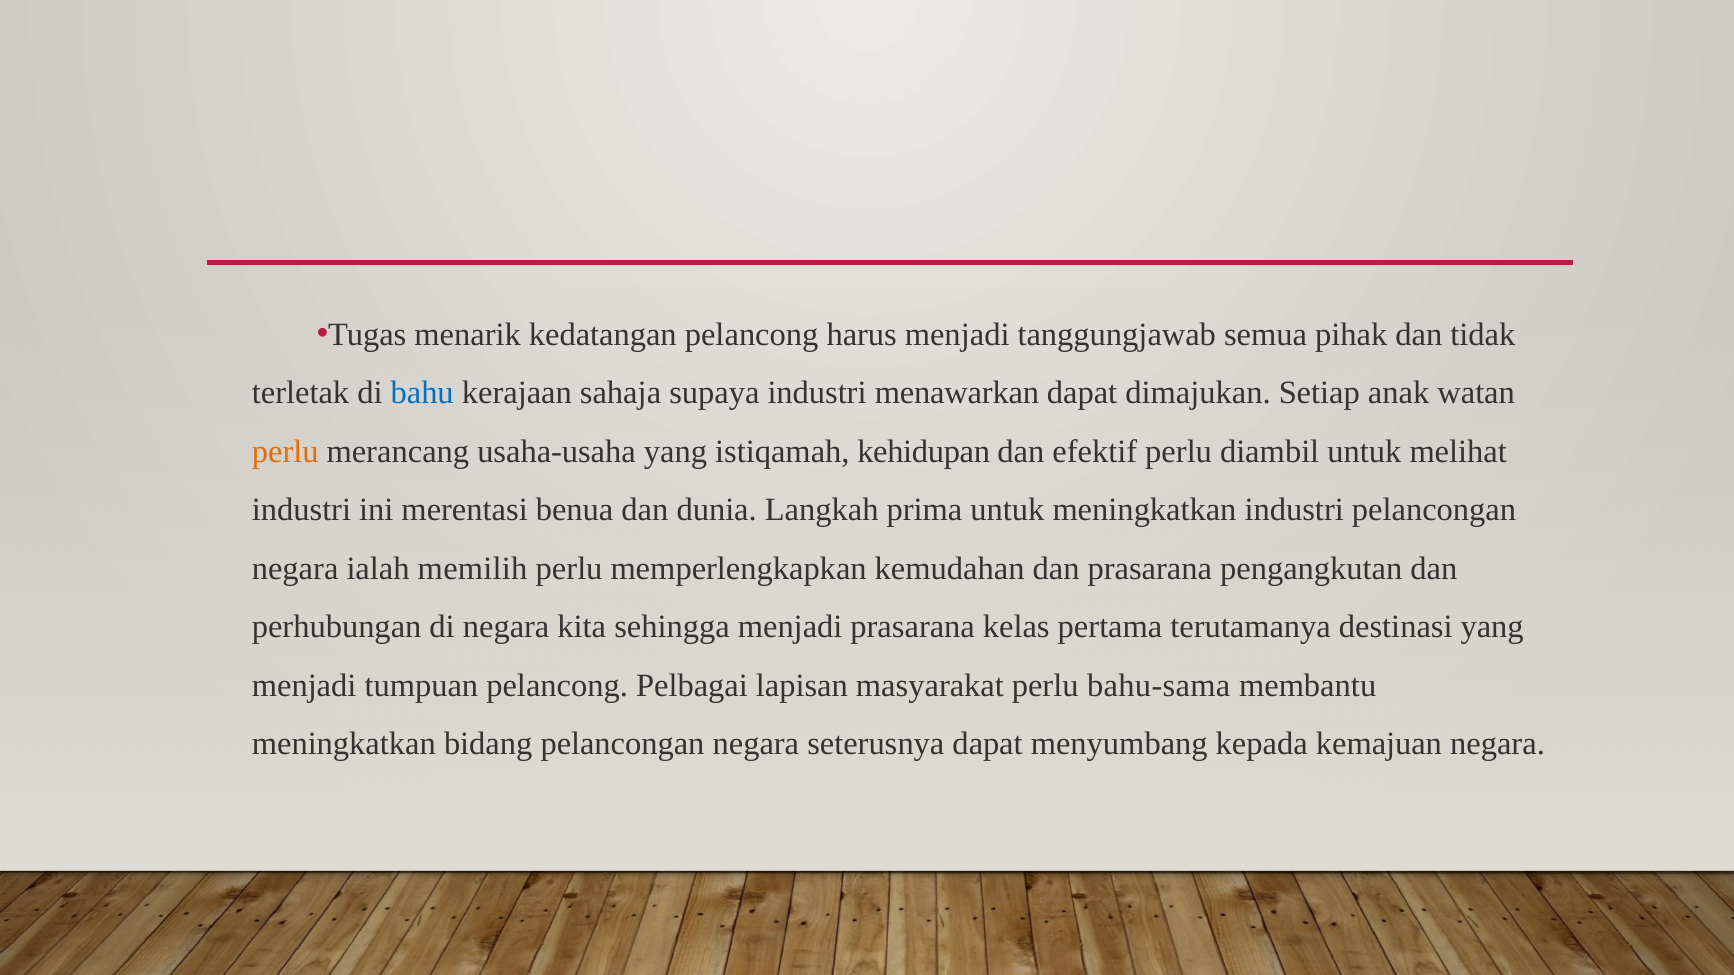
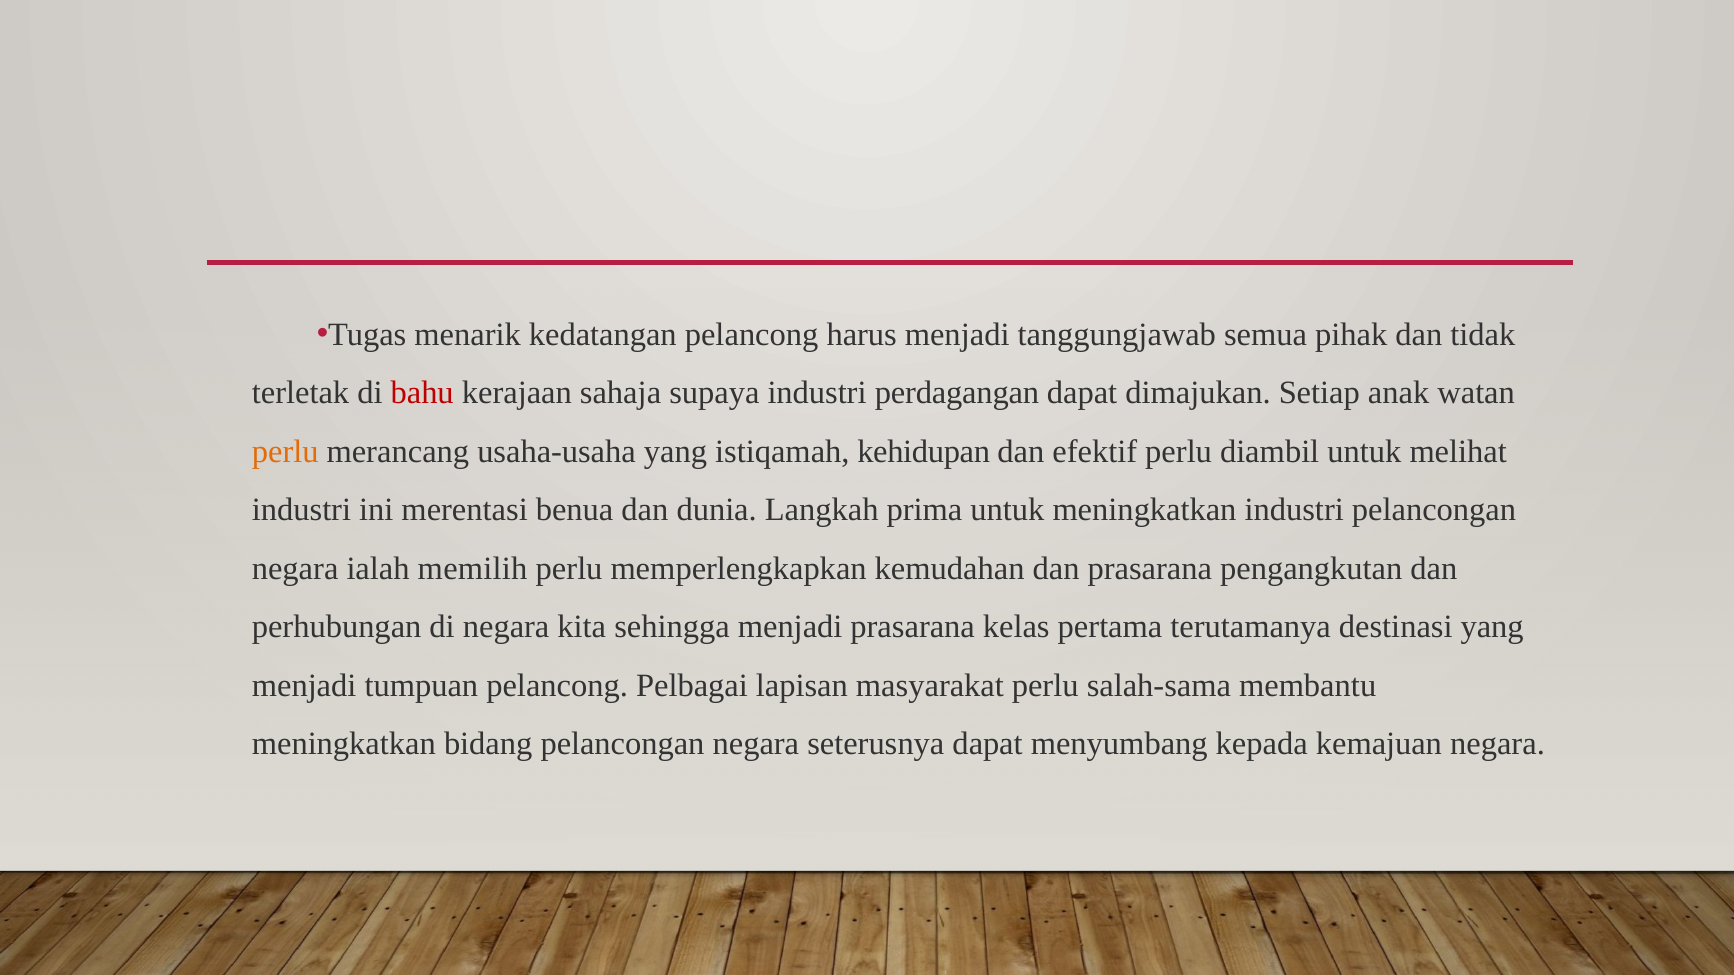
bahu colour: blue -> red
menawarkan: menawarkan -> perdagangan
bahu-sama: bahu-sama -> salah-sama
